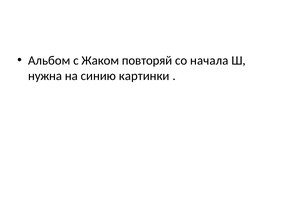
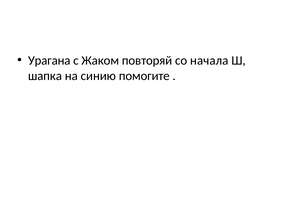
Альбом: Альбом -> Урагана
нужна: нужна -> шапка
картинки: картинки -> помогите
